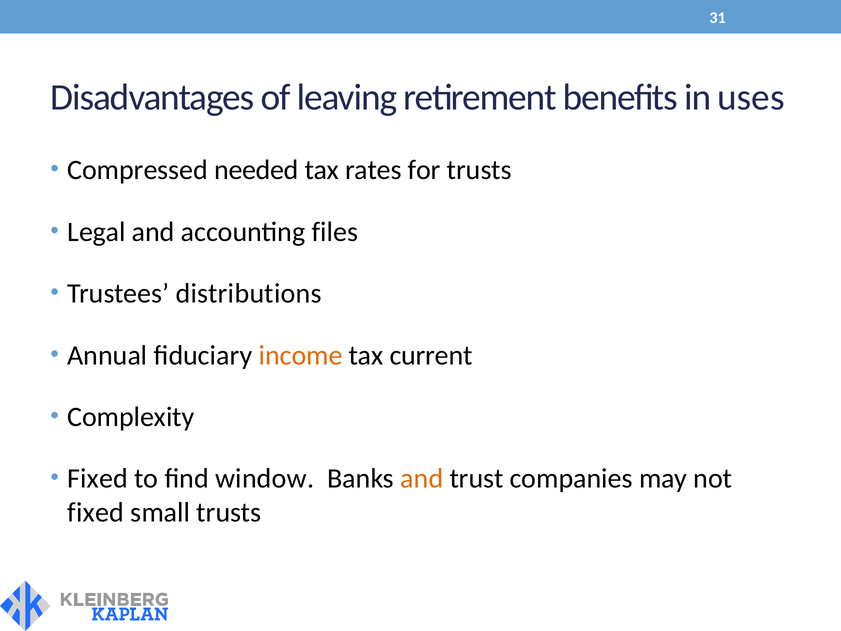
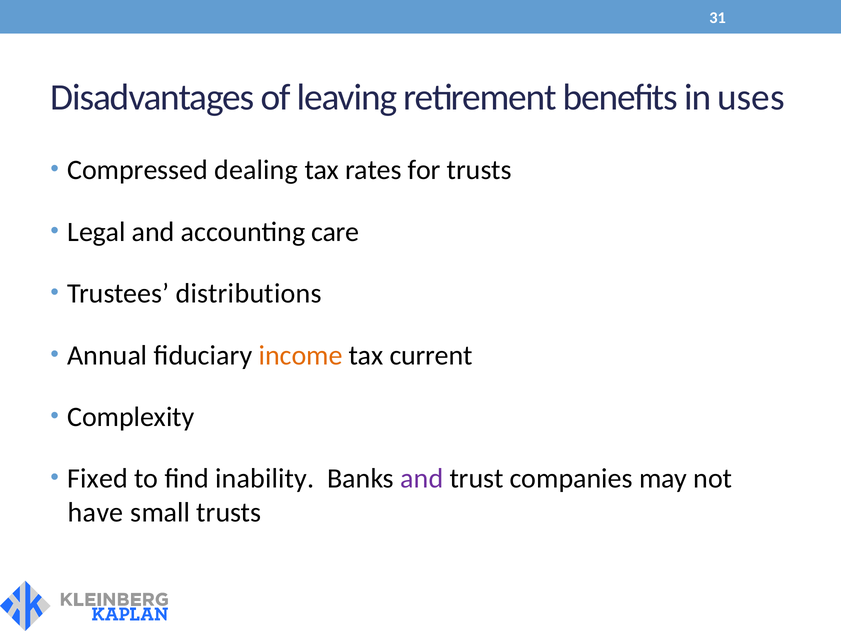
needed: needed -> dealing
files: files -> care
window: window -> inability
and at (422, 478) colour: orange -> purple
fixed at (96, 512): fixed -> have
